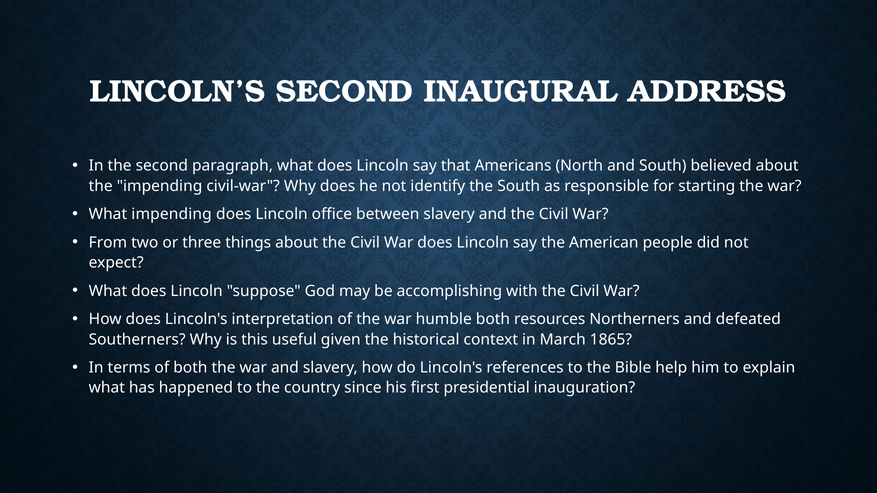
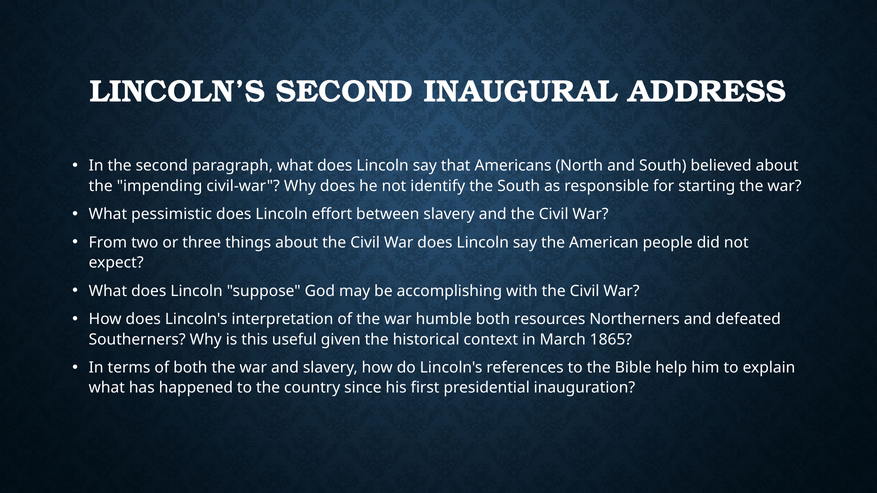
What impending: impending -> pessimistic
office: office -> effort
